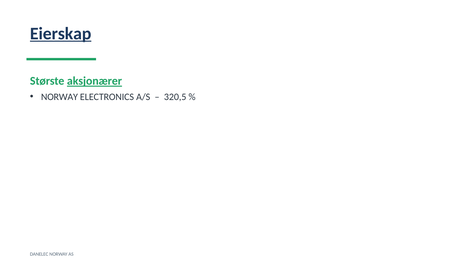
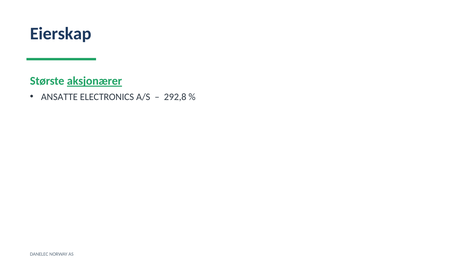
Eierskap underline: present -> none
NORWAY at (59, 97): NORWAY -> ANSATTE
320,5: 320,5 -> 292,8
